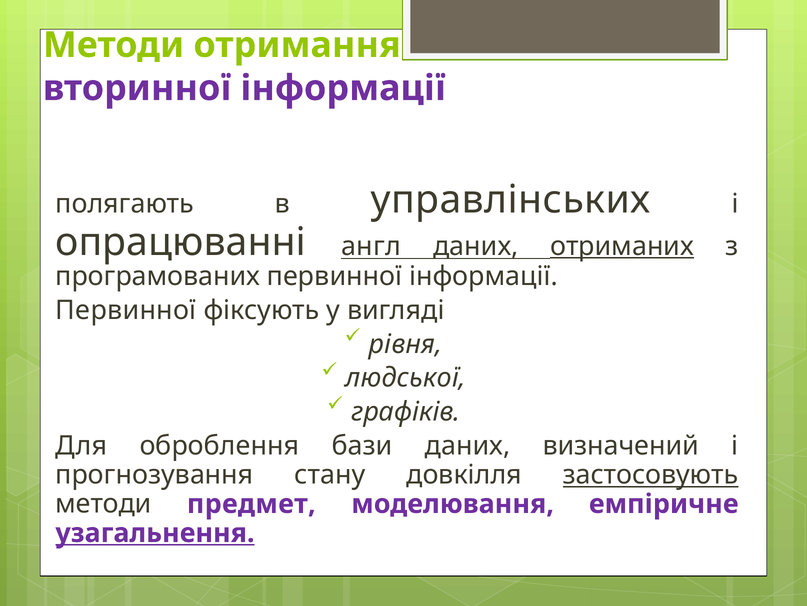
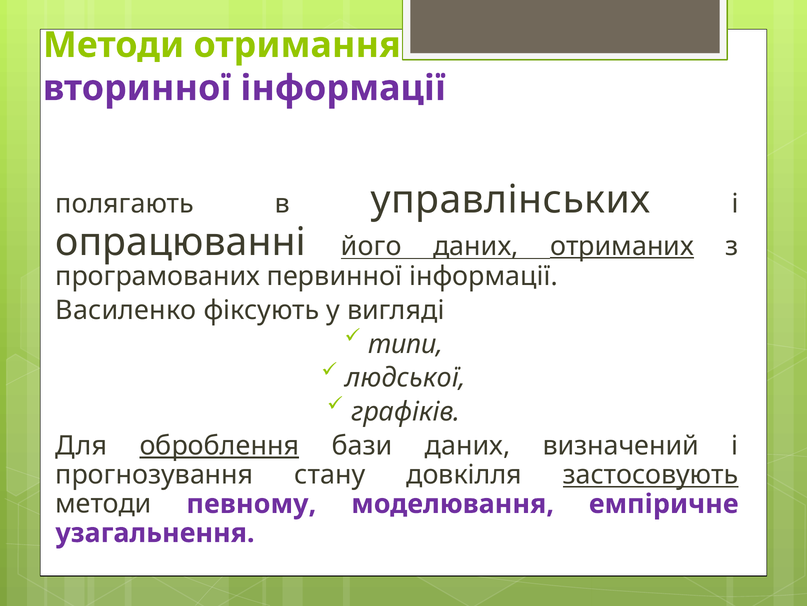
англ: англ -> його
Первинної at (126, 310): Первинної -> Василенко
рівня: рівня -> типи
оброблення underline: none -> present
предмет: предмет -> певному
узагальнення underline: present -> none
